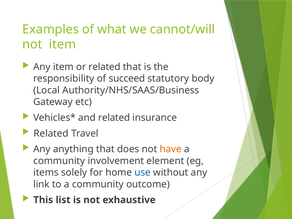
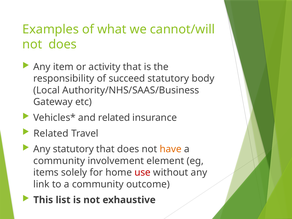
not item: item -> does
or related: related -> activity
Any anything: anything -> statutory
use colour: blue -> red
